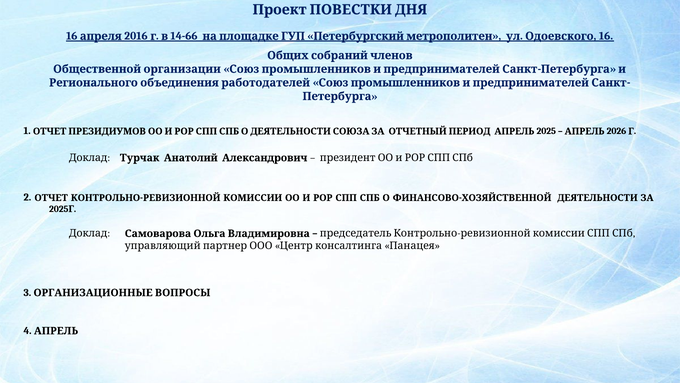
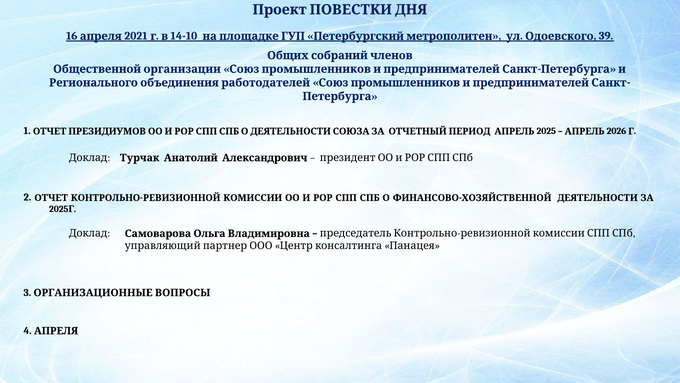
2016: 2016 -> 2021
14-66: 14-66 -> 14-10
16 at (606, 36): 16 -> 39
4 АПРЕЛЬ: АПРЕЛЬ -> АПРЕЛЯ
